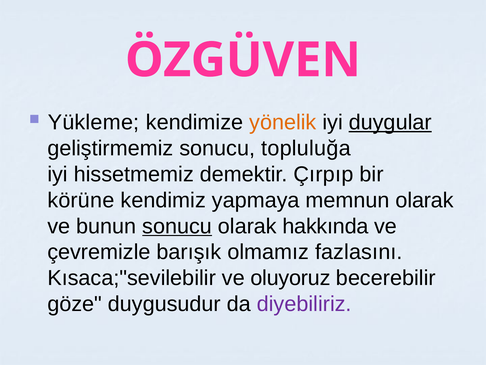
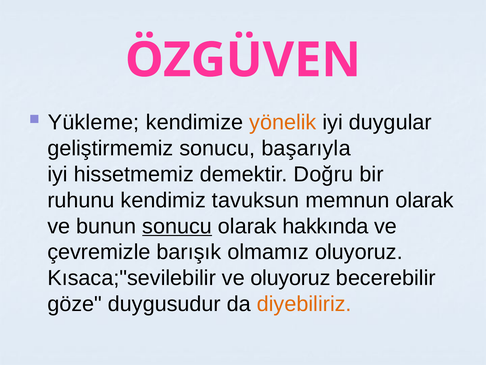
duygular underline: present -> none
topluluğa: topluluğa -> başarıyla
Çırpıp: Çırpıp -> Doğru
körüne: körüne -> ruhunu
yapmaya: yapmaya -> tavuksun
olmamız fazlasını: fazlasını -> oluyoruz
diyebiliriz colour: purple -> orange
